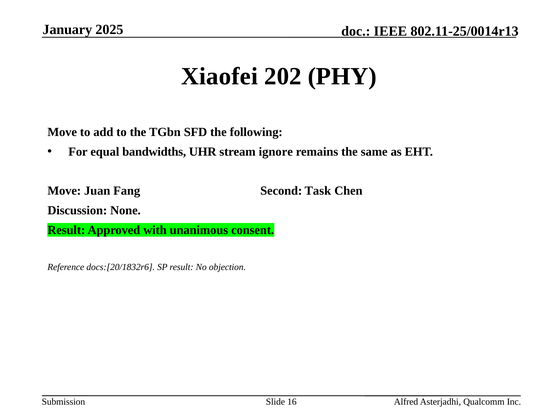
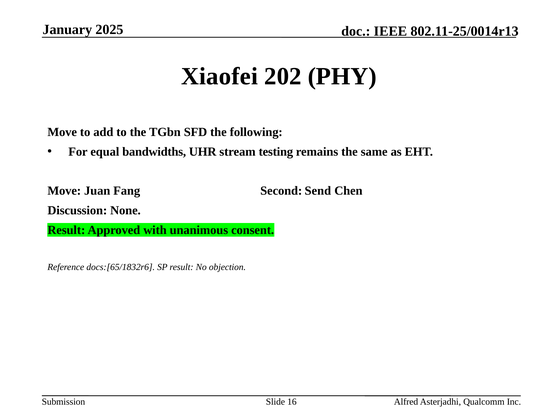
ignore: ignore -> testing
Task: Task -> Send
docs:[20/1832r6: docs:[20/1832r6 -> docs:[65/1832r6
